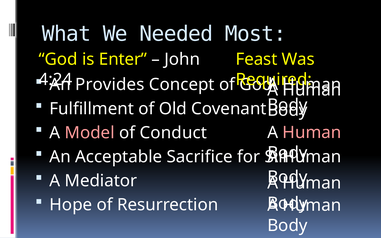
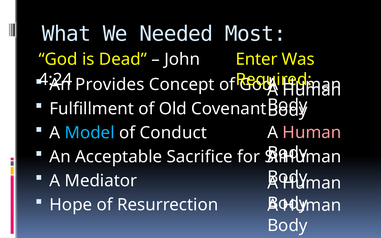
Enter: Enter -> Dead
Feast: Feast -> Enter
Model colour: pink -> light blue
